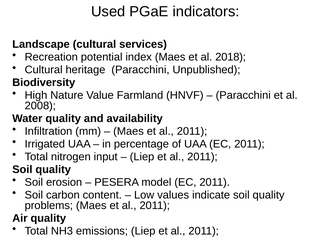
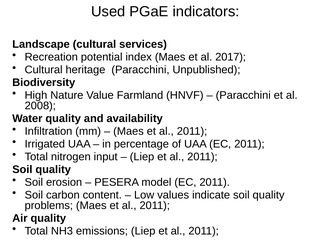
2018: 2018 -> 2017
